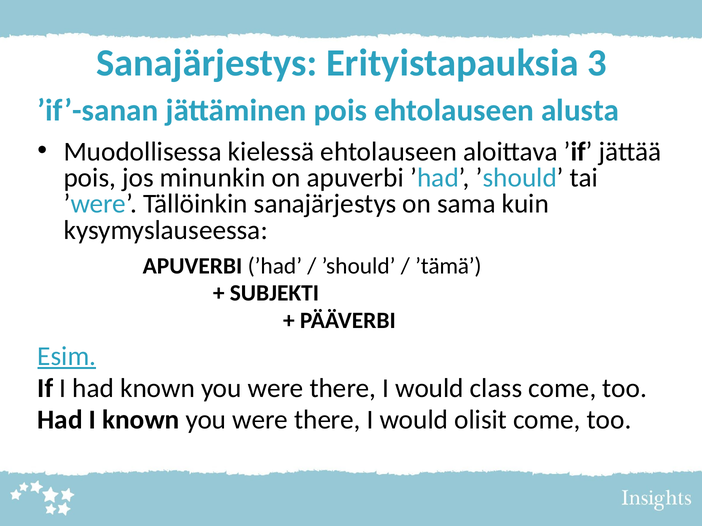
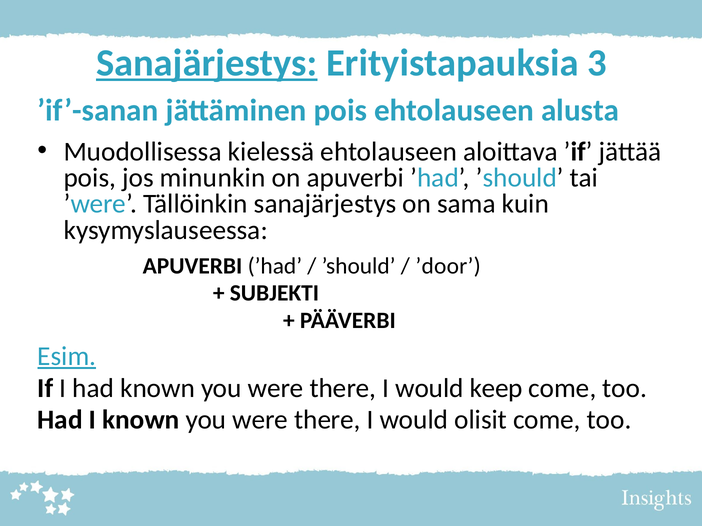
Sanajärjestys at (207, 63) underline: none -> present
’tämä: ’tämä -> ’door
class: class -> keep
